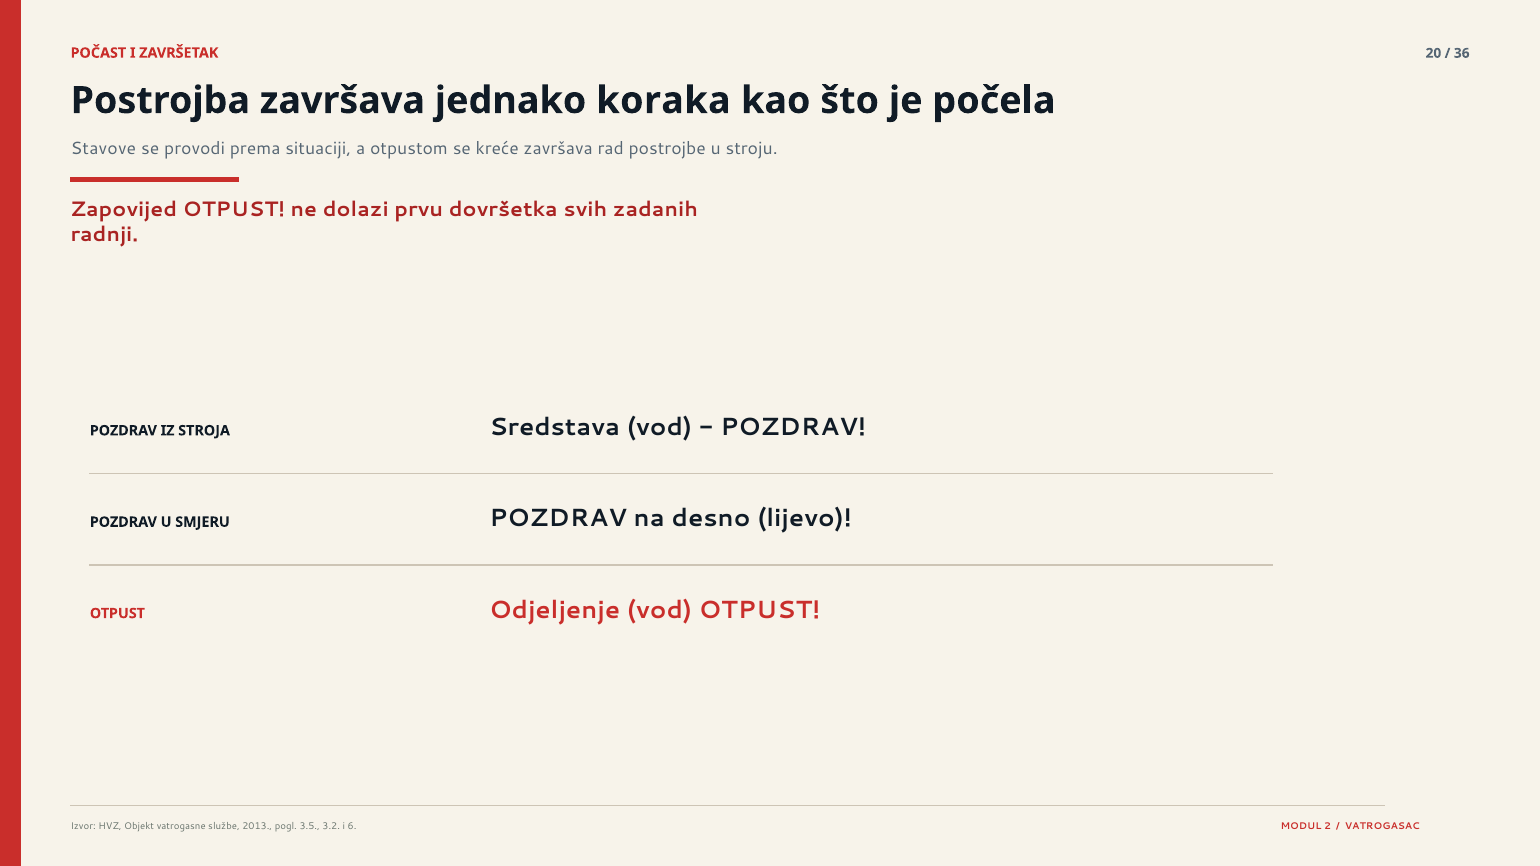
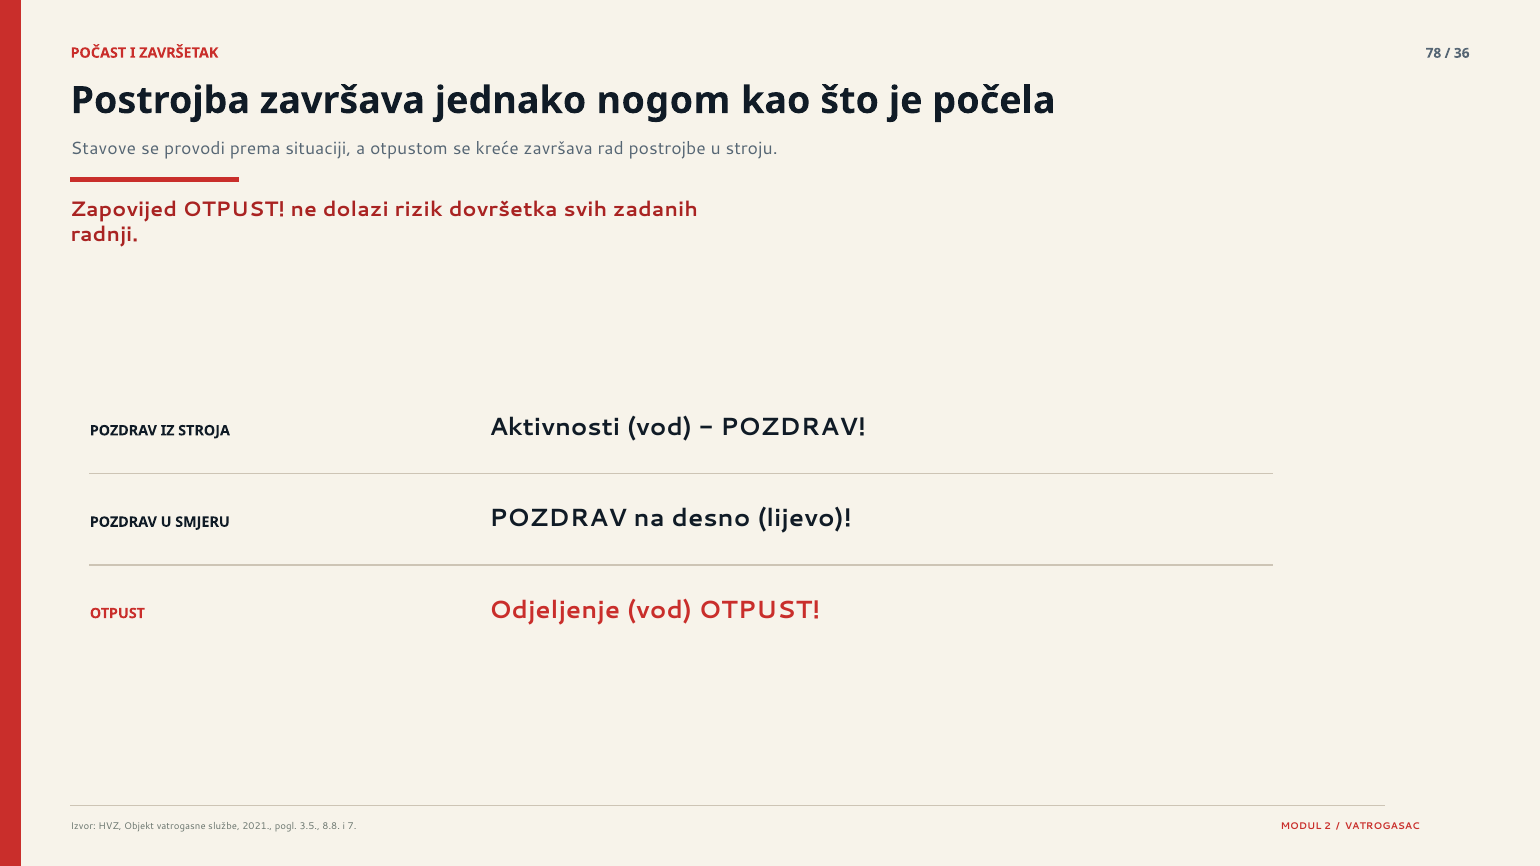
20: 20 -> 78
koraka: koraka -> nogom
prvu: prvu -> rizik
Sredstava: Sredstava -> Aktivnosti
2013: 2013 -> 2021
3.2: 3.2 -> 8.8
6: 6 -> 7
